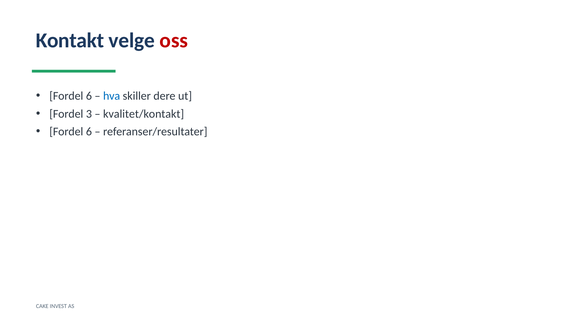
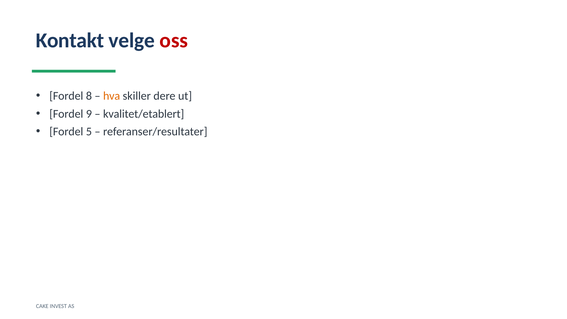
6 at (89, 96): 6 -> 8
hva colour: blue -> orange
3: 3 -> 9
kvalitet/kontakt: kvalitet/kontakt -> kvalitet/etablert
6 at (89, 131): 6 -> 5
